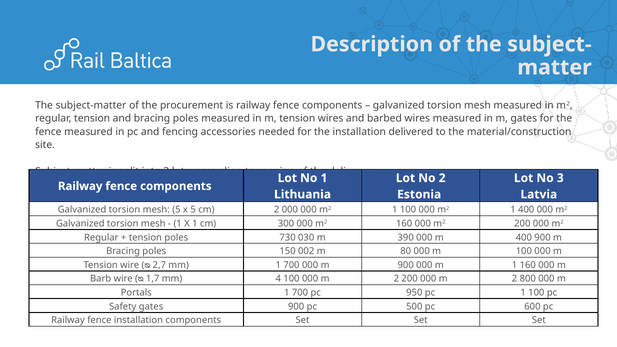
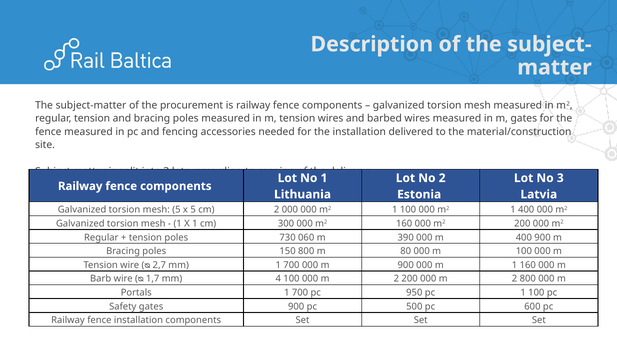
030: 030 -> 060
150 002: 002 -> 800
